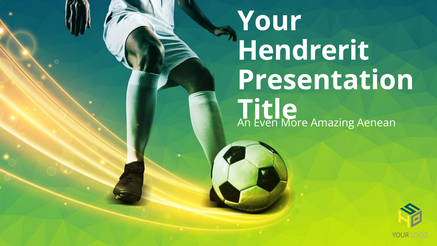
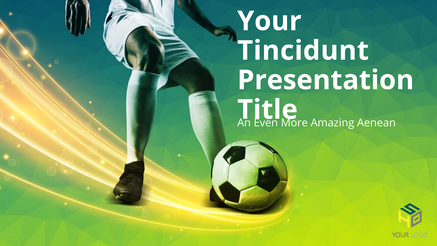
Hendrerit: Hendrerit -> Tincidunt
